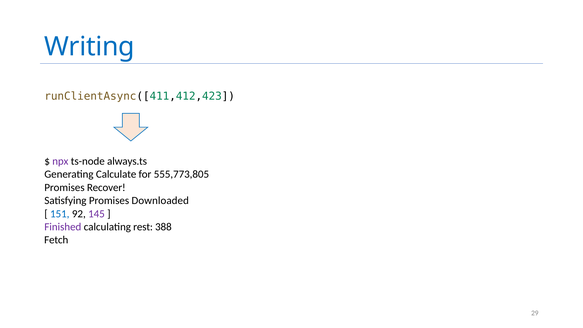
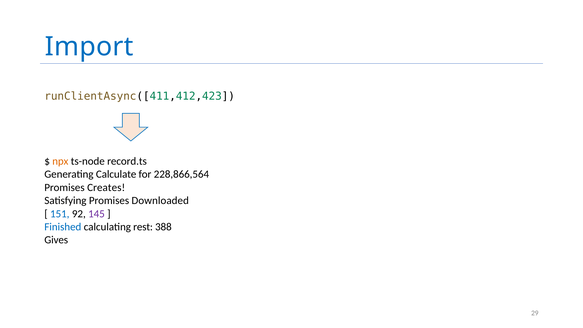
Writing: Writing -> Import
npx colour: purple -> orange
always.ts: always.ts -> record.ts
555,773,805: 555,773,805 -> 228,866,564
Recover: Recover -> Creates
Finished colour: purple -> blue
Fetch: Fetch -> Gives
